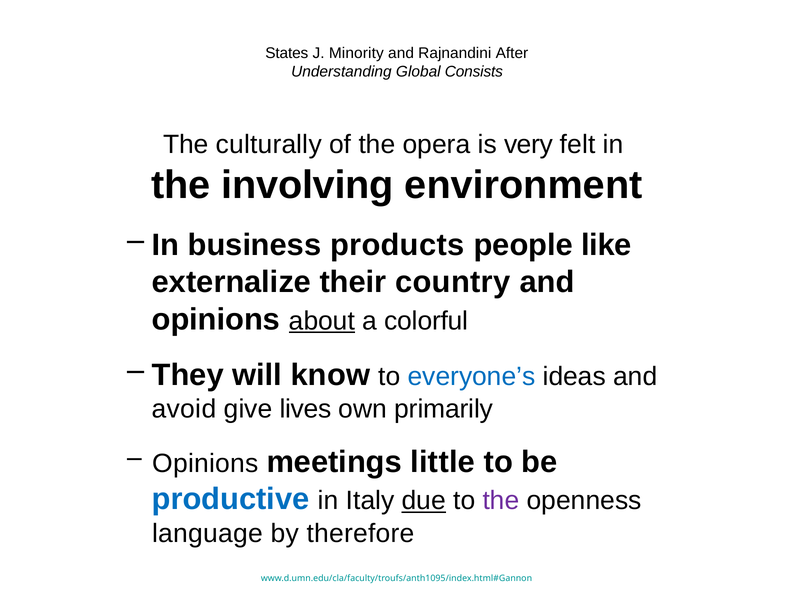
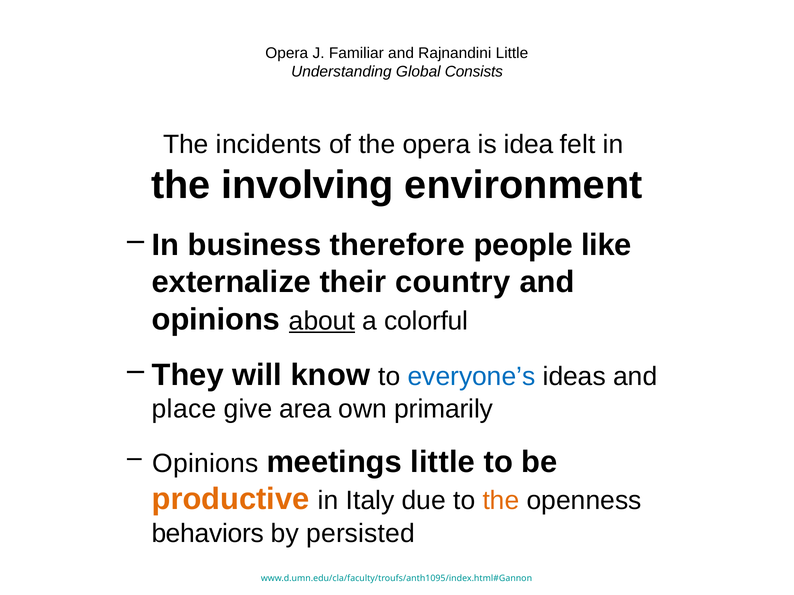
States at (287, 53): States -> Opera
Minority: Minority -> Familiar
Rajnandini After: After -> Little
culturally: culturally -> incidents
very: very -> idea
products: products -> therefore
avoid: avoid -> place
lives: lives -> area
productive colour: blue -> orange
due underline: present -> none
the at (501, 501) colour: purple -> orange
language: language -> behaviors
therefore: therefore -> persisted
